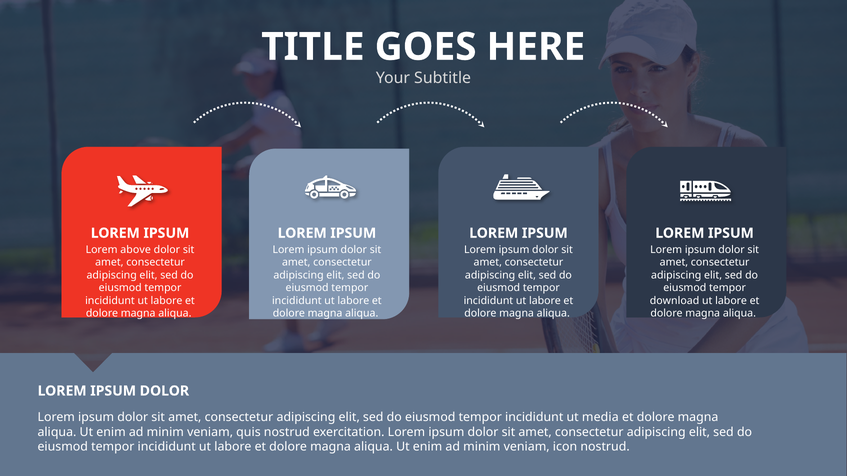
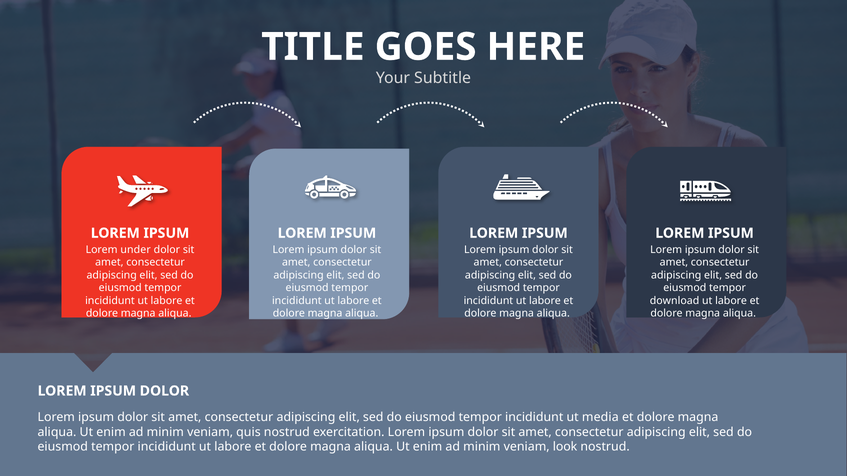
above: above -> under
icon: icon -> look
